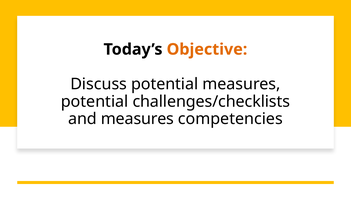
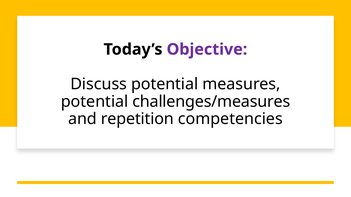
Objective colour: orange -> purple
challenges/checklists: challenges/checklists -> challenges/measures
and measures: measures -> repetition
